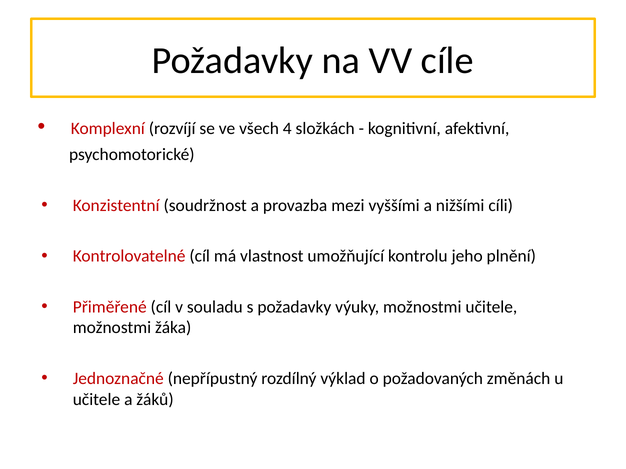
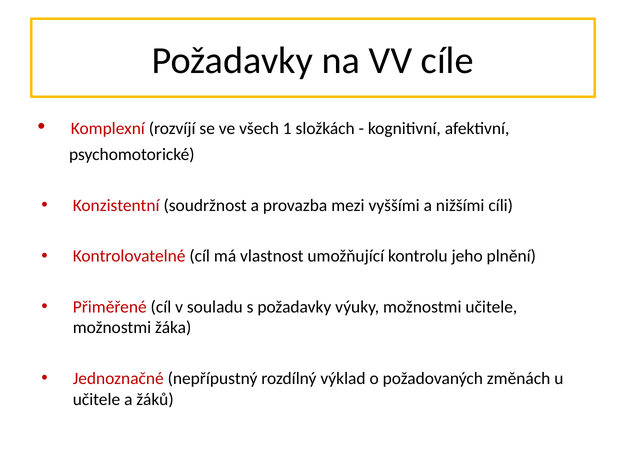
4: 4 -> 1
